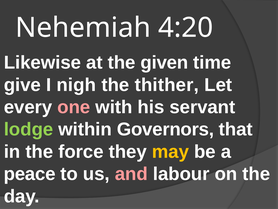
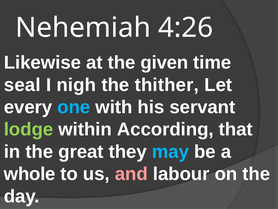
4:20: 4:20 -> 4:26
give: give -> seal
one colour: pink -> light blue
Governors: Governors -> According
force: force -> great
may colour: yellow -> light blue
peace: peace -> whole
